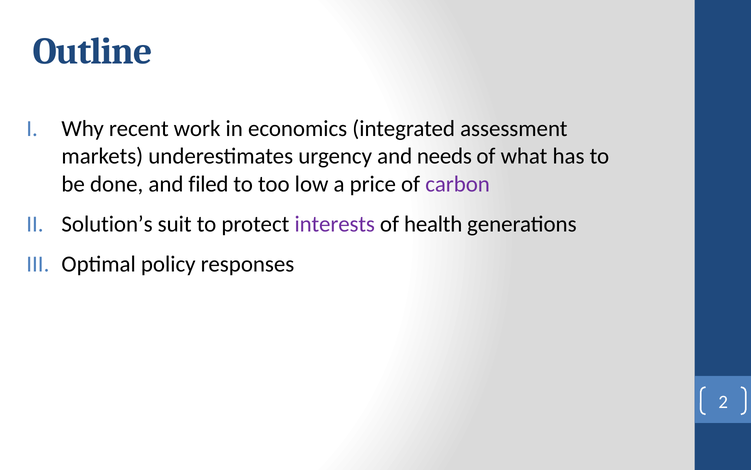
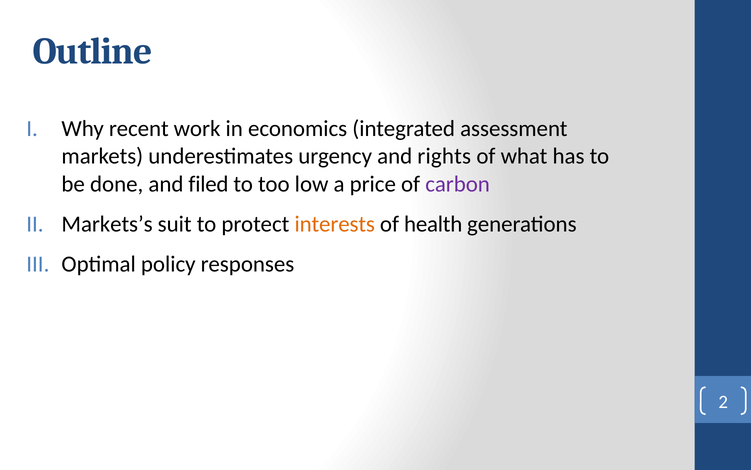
needs: needs -> rights
Solution’s: Solution’s -> Markets’s
interests colour: purple -> orange
